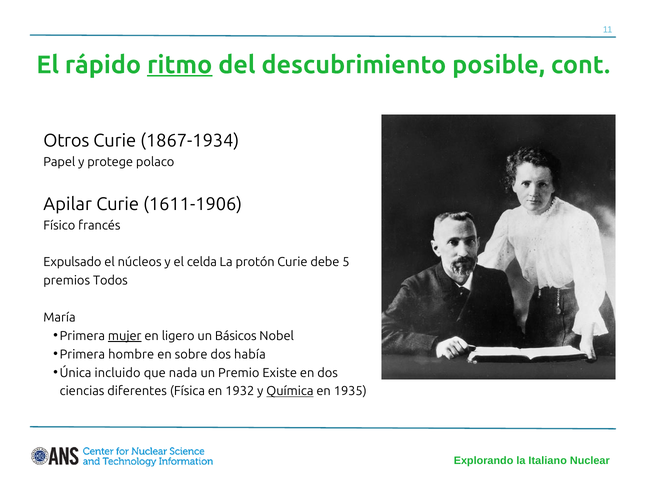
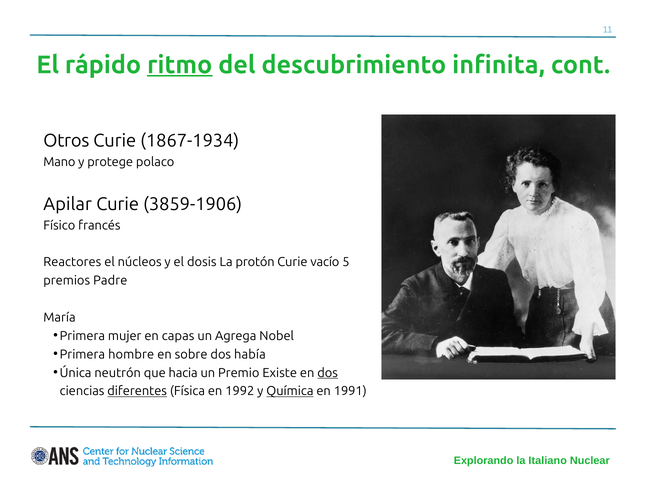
posible: posible -> infinita
Papel: Papel -> Mano
1611-1906: 1611-1906 -> 3859-1906
Expulsado: Expulsado -> Reactores
celda: celda -> dosis
debe: debe -> vacío
Todos: Todos -> Padre
mujer underline: present -> none
ligero: ligero -> capas
Básicos: Básicos -> Agrega
incluido: incluido -> neutrón
nada: nada -> hacia
dos at (328, 373) underline: none -> present
diferentes underline: none -> present
1932: 1932 -> 1992
1935: 1935 -> 1991
